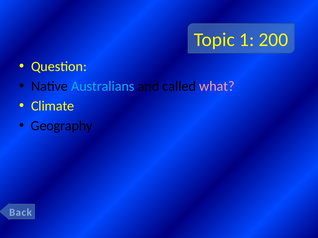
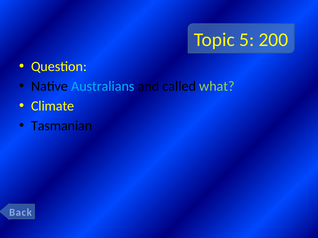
1: 1 -> 5
what colour: pink -> light green
Geography: Geography -> Tasmanian
